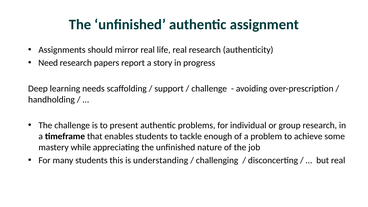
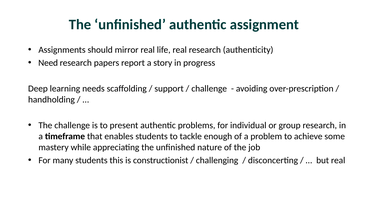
understanding: understanding -> constructionist
